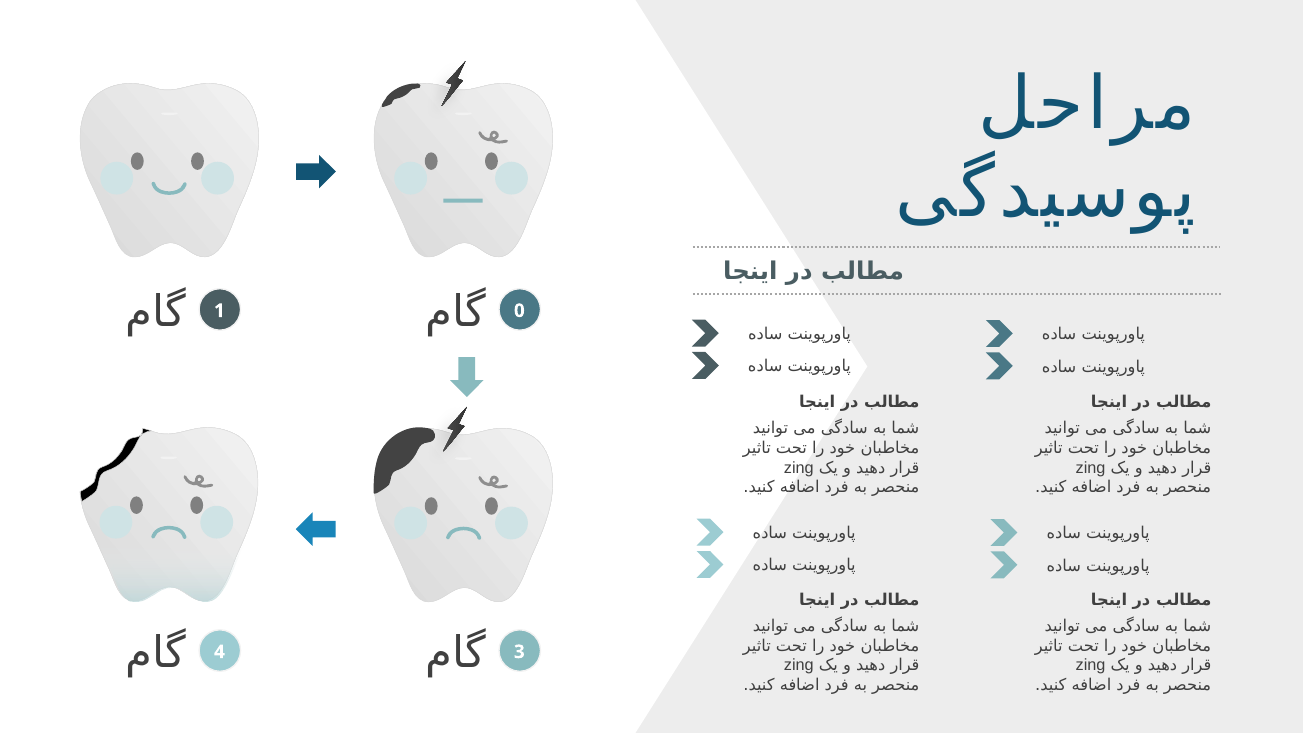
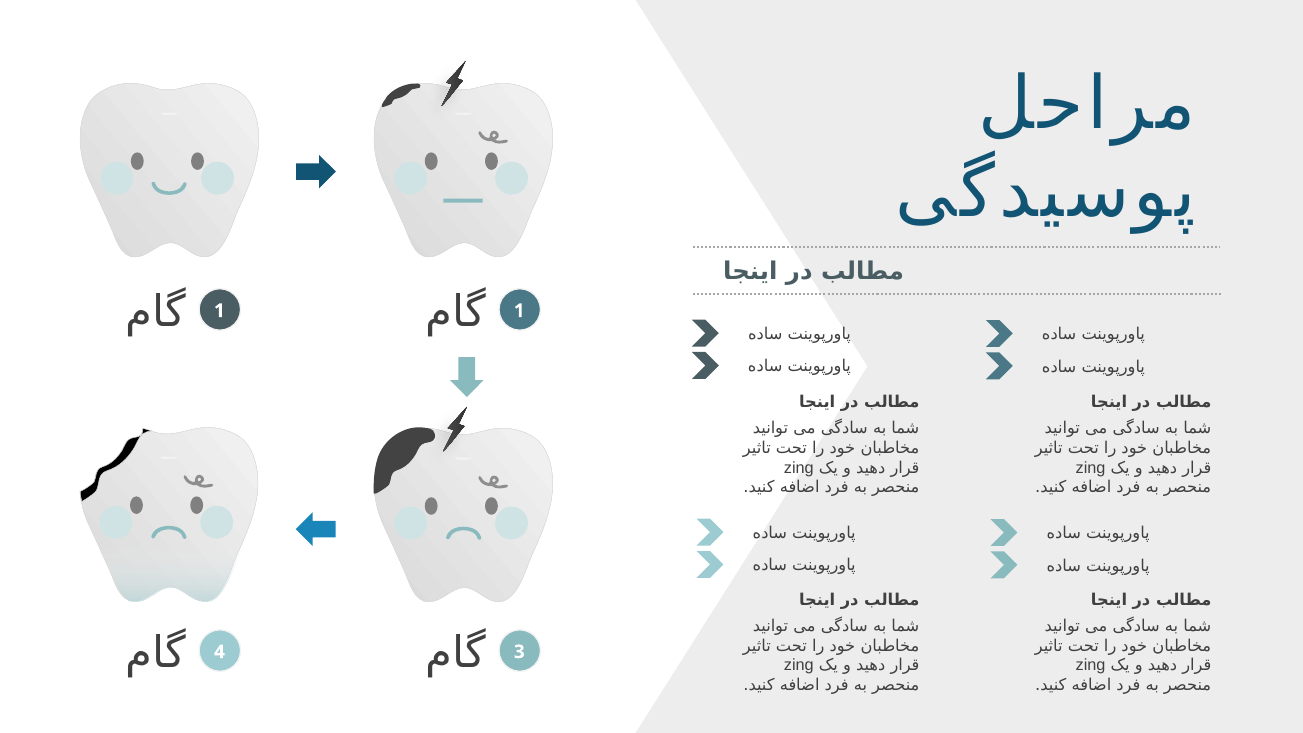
0 at (519, 311): 0 -> 1
